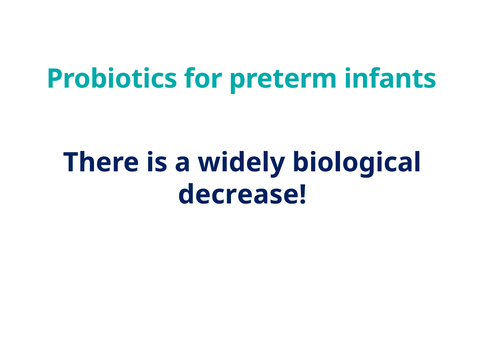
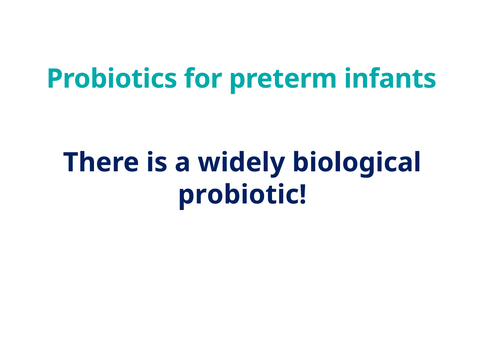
decrease: decrease -> probiotic
